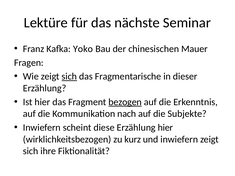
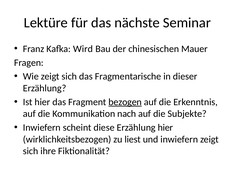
Yoko: Yoko -> Wird
sich at (69, 77) underline: present -> none
kurz: kurz -> liest
